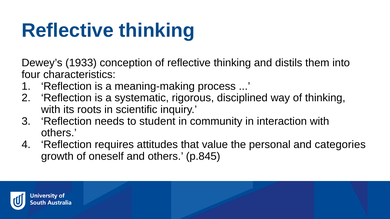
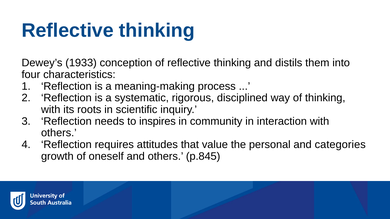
student: student -> inspires
